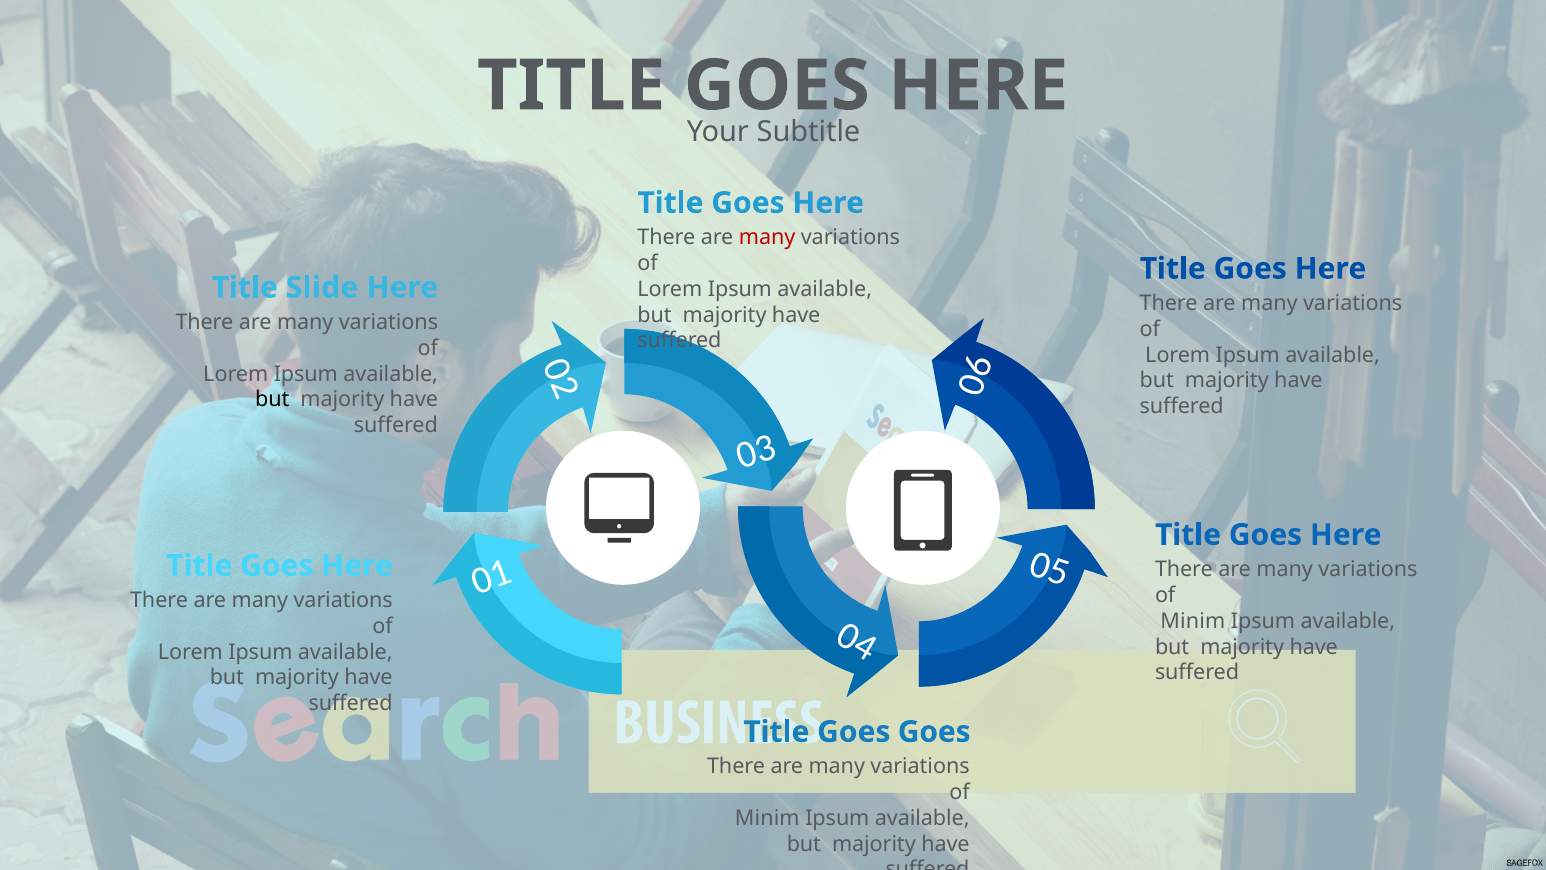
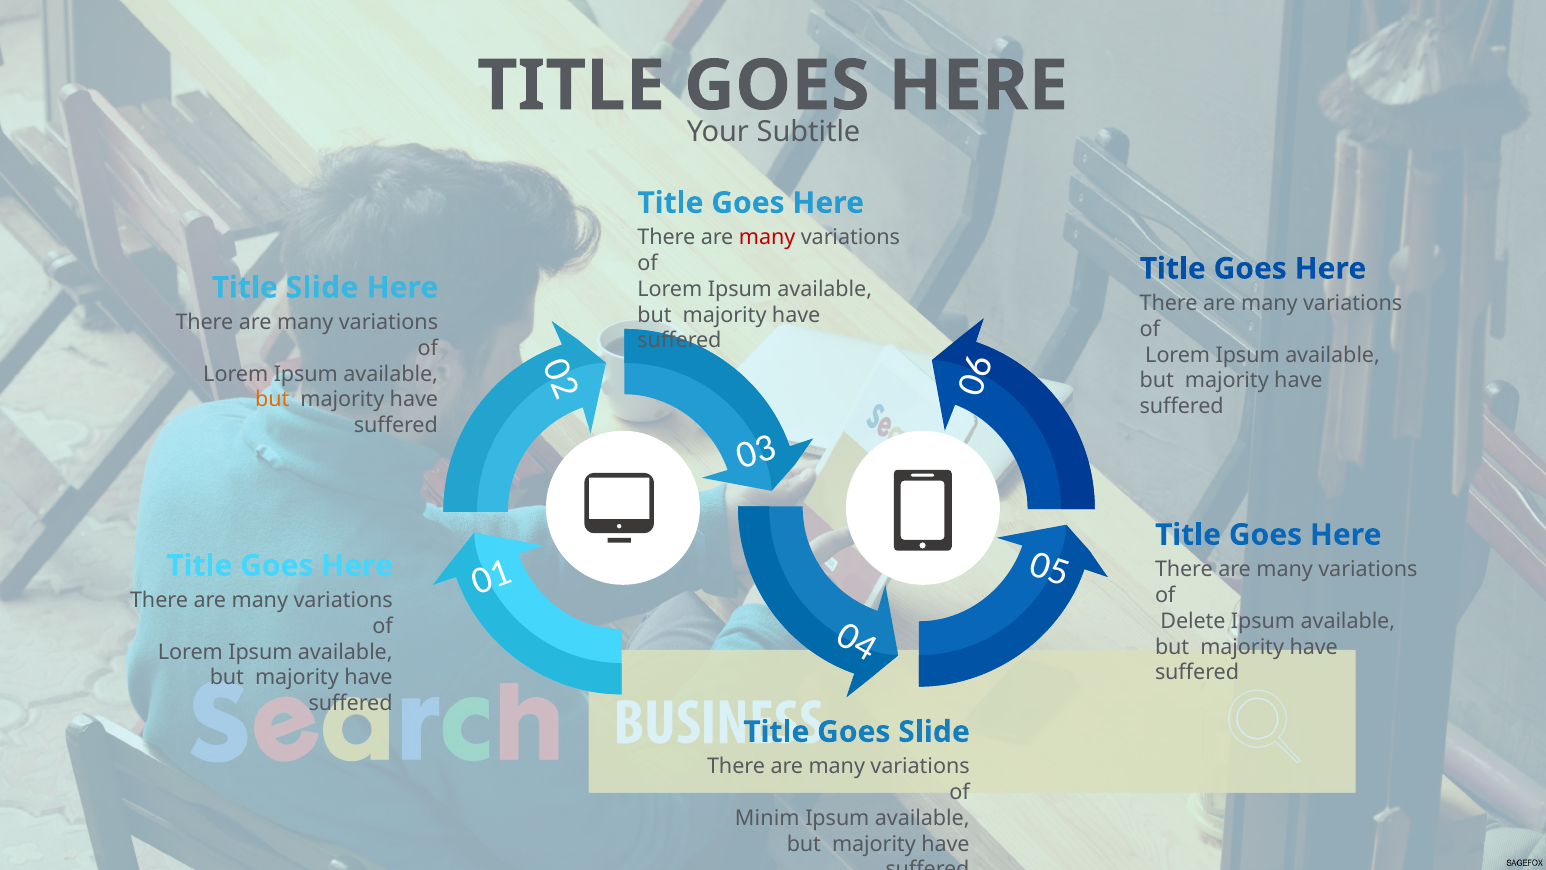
but at (272, 400) colour: black -> orange
Minim at (1193, 621): Minim -> Delete
Goes Goes: Goes -> Slide
